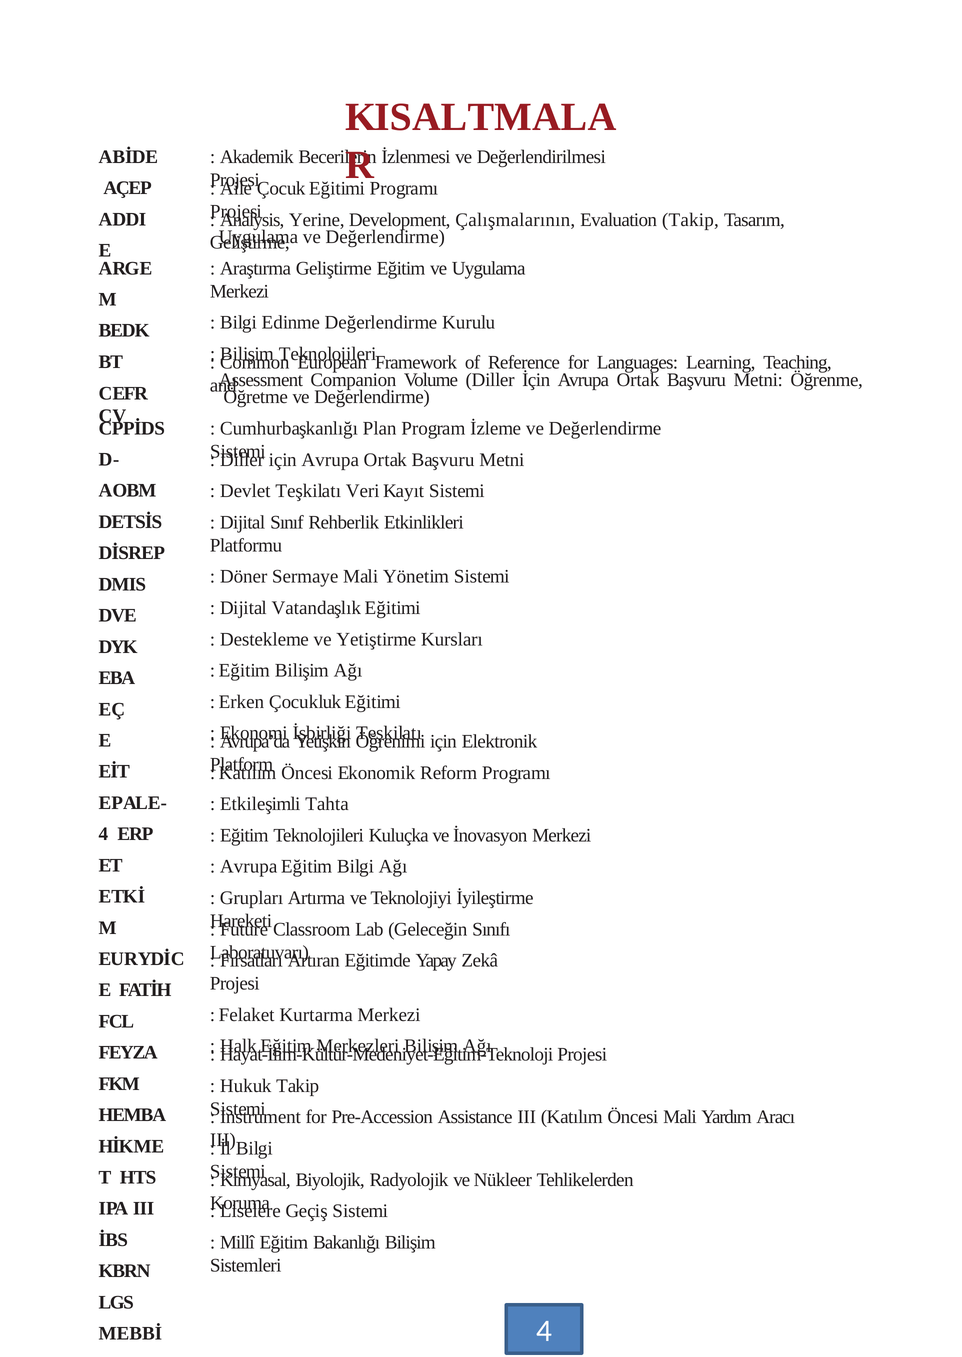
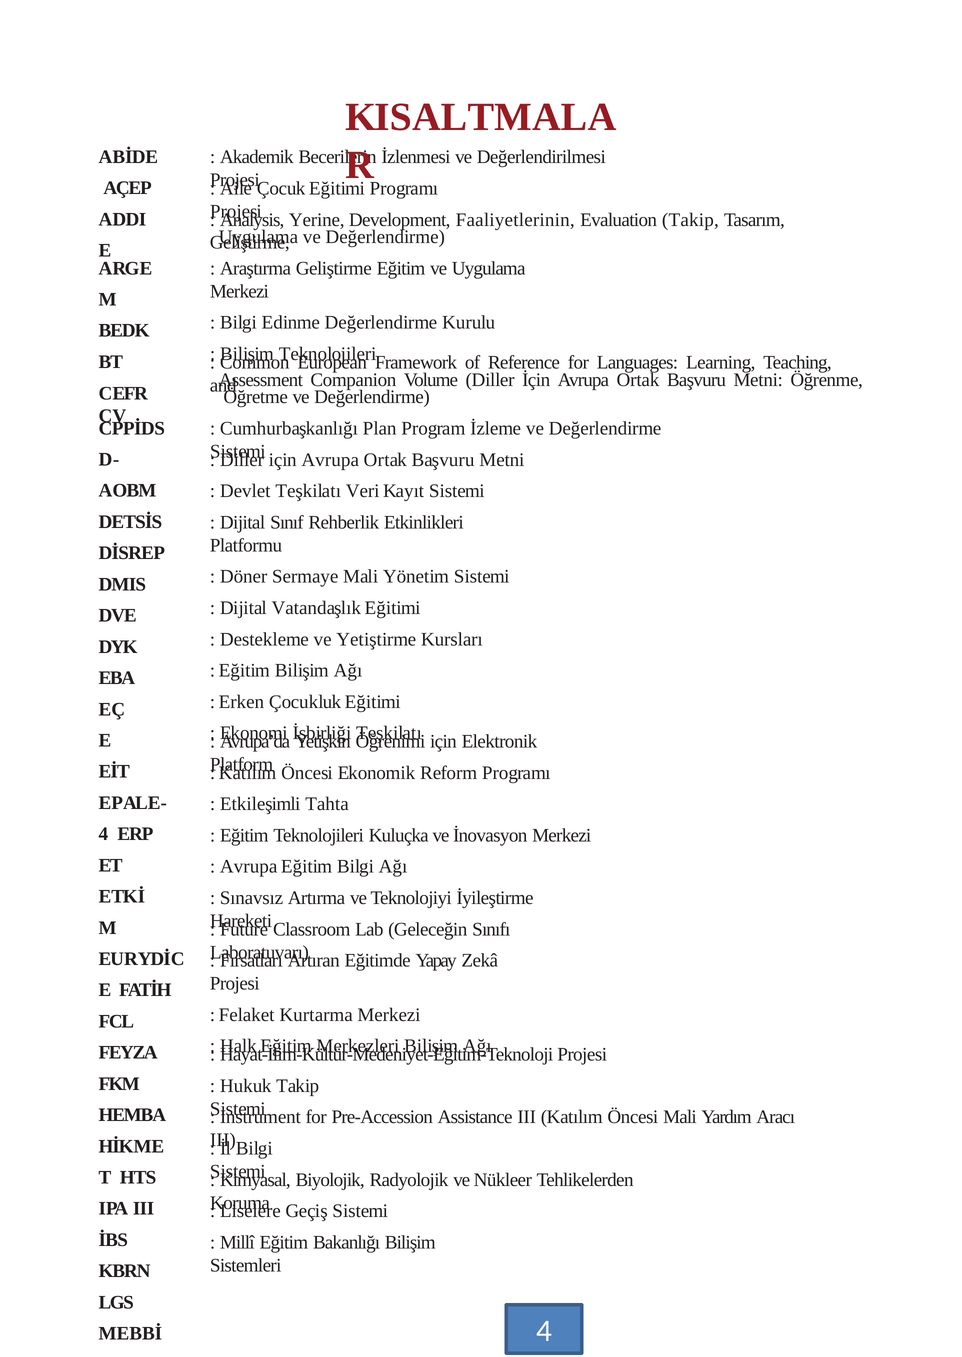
Çalışmalarının: Çalışmalarının -> Faaliyetlerinin
Grupları: Grupları -> Sınavsız
